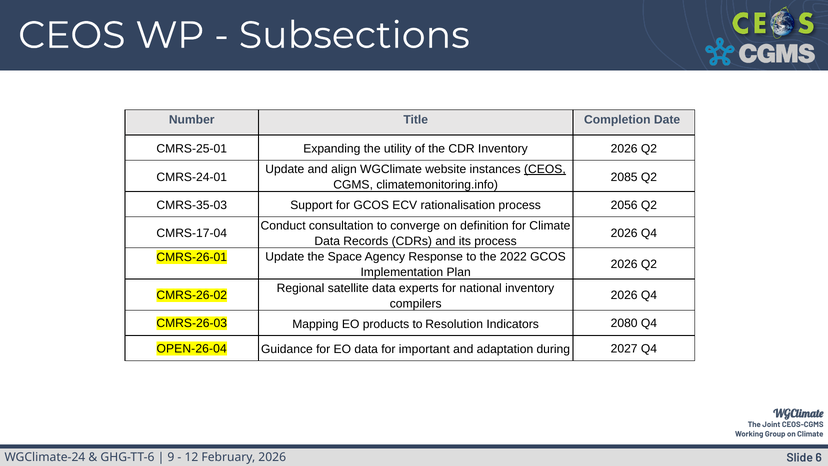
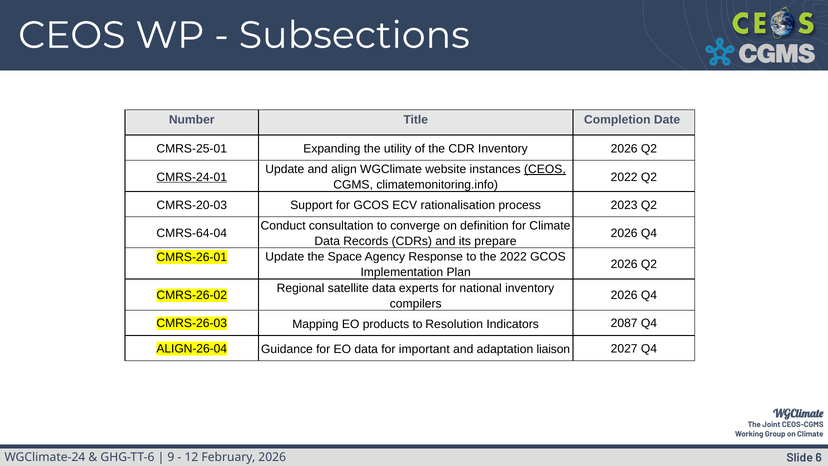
CMRS-24-01 underline: none -> present
2085 at (624, 177): 2085 -> 2022
CMRS-35-03: CMRS-35-03 -> CMRS-20-03
2056: 2056 -> 2023
CMRS-17-04: CMRS-17-04 -> CMRS-64-04
its process: process -> prepare
2080: 2080 -> 2087
OPEN-26-04: OPEN-26-04 -> ALIGN-26-04
during: during -> liaison
